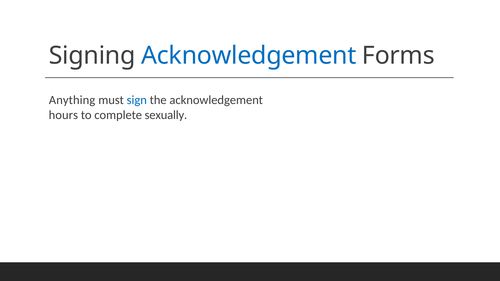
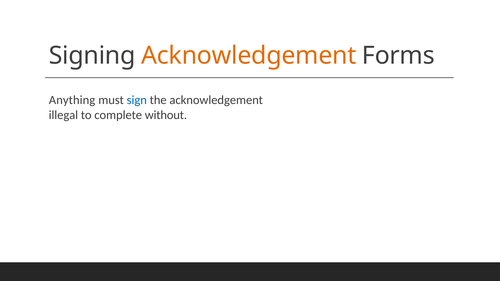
Acknowledgement at (249, 56) colour: blue -> orange
hours: hours -> illegal
sexually: sexually -> without
